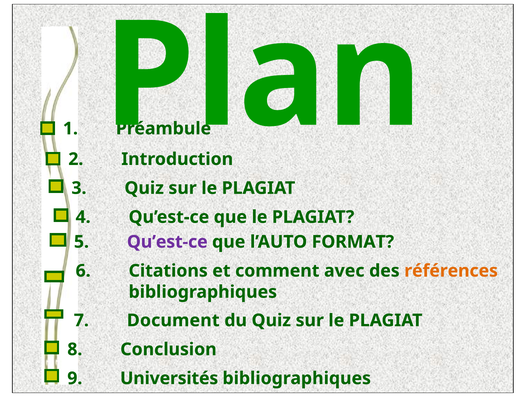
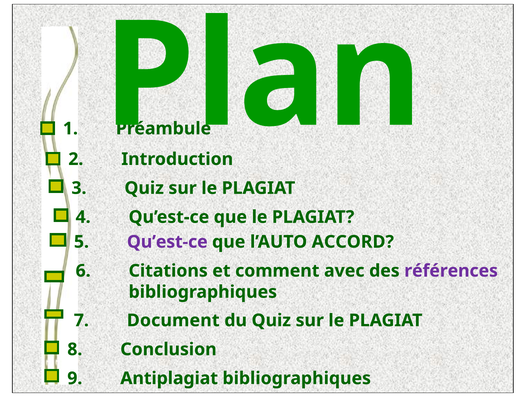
FORMAT: FORMAT -> ACCORD
références colour: orange -> purple
Universités: Universités -> Antiplagiat
